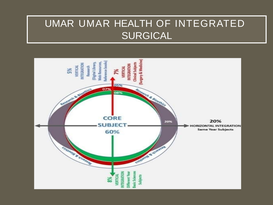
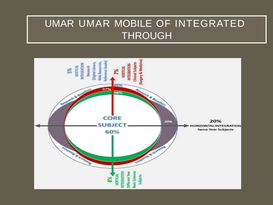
HEALTH: HEALTH -> MOBILE
SURGICAL: SURGICAL -> THROUGH
